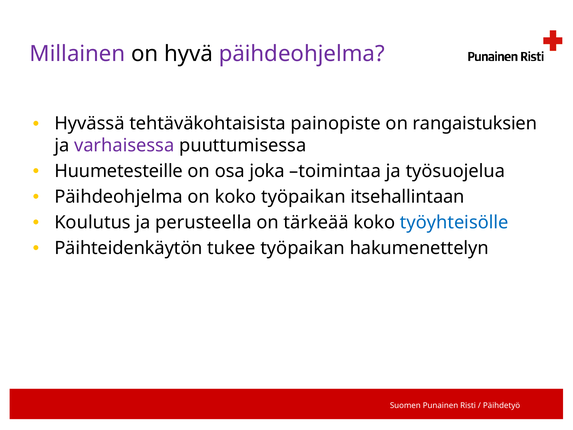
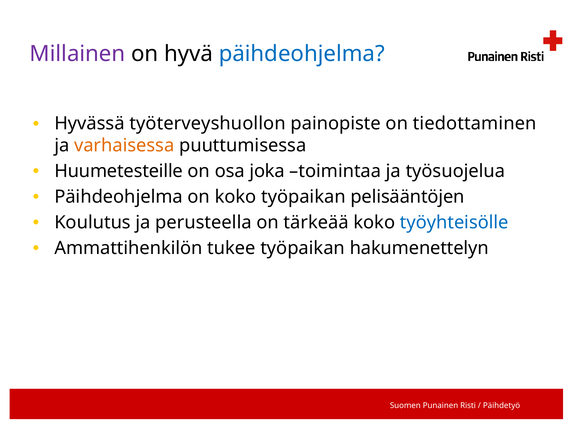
päihdeohjelma at (302, 54) colour: purple -> blue
tehtäväkohtaisista: tehtäväkohtaisista -> työterveyshuollon
rangaistuksien: rangaistuksien -> tiedottaminen
varhaisessa colour: purple -> orange
itsehallintaan: itsehallintaan -> pelisääntöjen
Päihteidenkäytön: Päihteidenkäytön -> Ammattihenkilön
